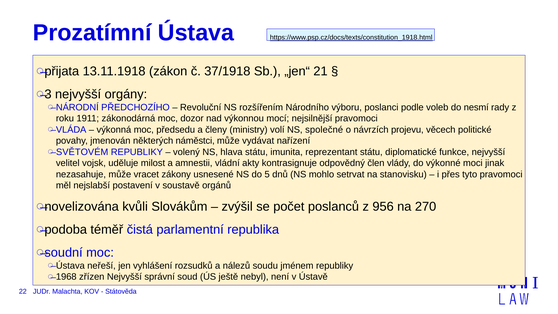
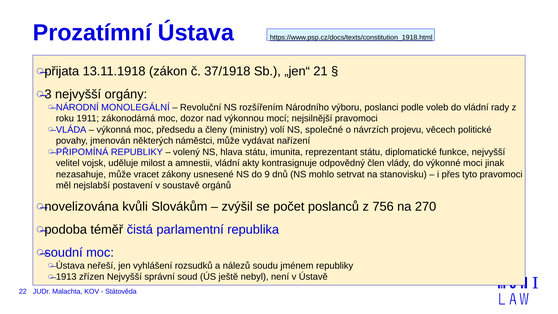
PŘEDCHOZÍHO: PŘEDCHOZÍHO -> MONOLEGÁLNÍ
do nesmí: nesmí -> vládní
SVĚTOVÉM: SVĚTOVÉM -> PŘIPOMÍNÁ
5: 5 -> 9
956: 956 -> 756
1968: 1968 -> 1913
